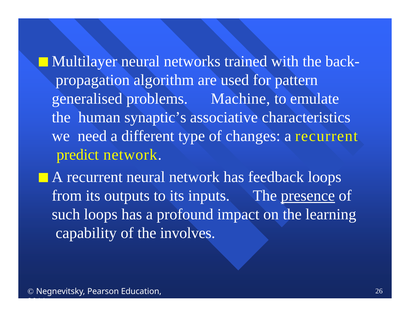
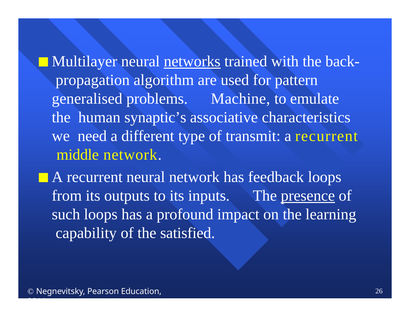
networks underline: none -> present
changes: changes -> transmit
predict: predict -> middle
involves: involves -> satisfied
